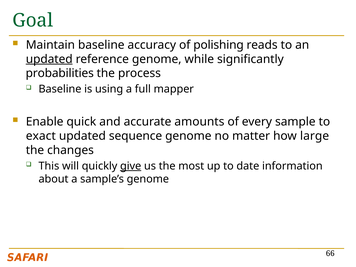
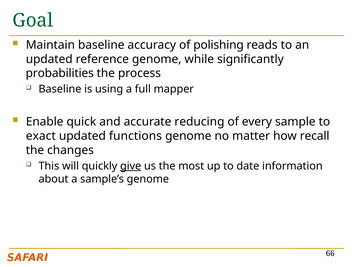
updated at (49, 59) underline: present -> none
amounts: amounts -> reducing
sequence: sequence -> functions
large: large -> recall
